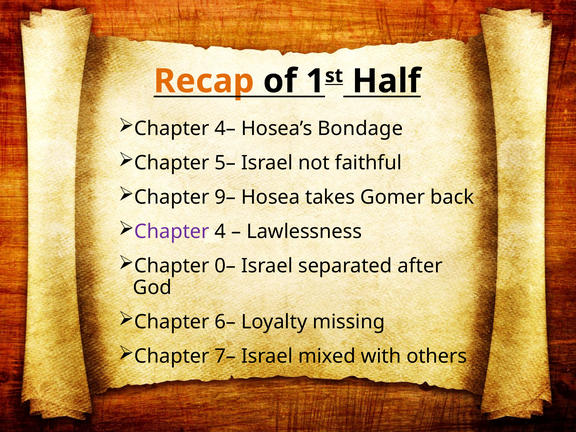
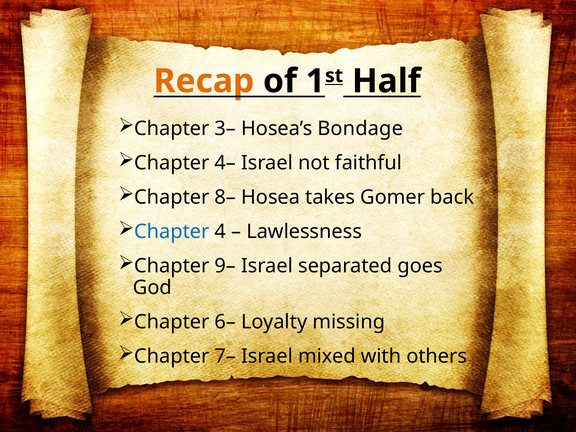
4–: 4– -> 3–
5–: 5– -> 4–
9–: 9– -> 8–
Chapter at (172, 232) colour: purple -> blue
0–: 0– -> 9–
after: after -> goes
